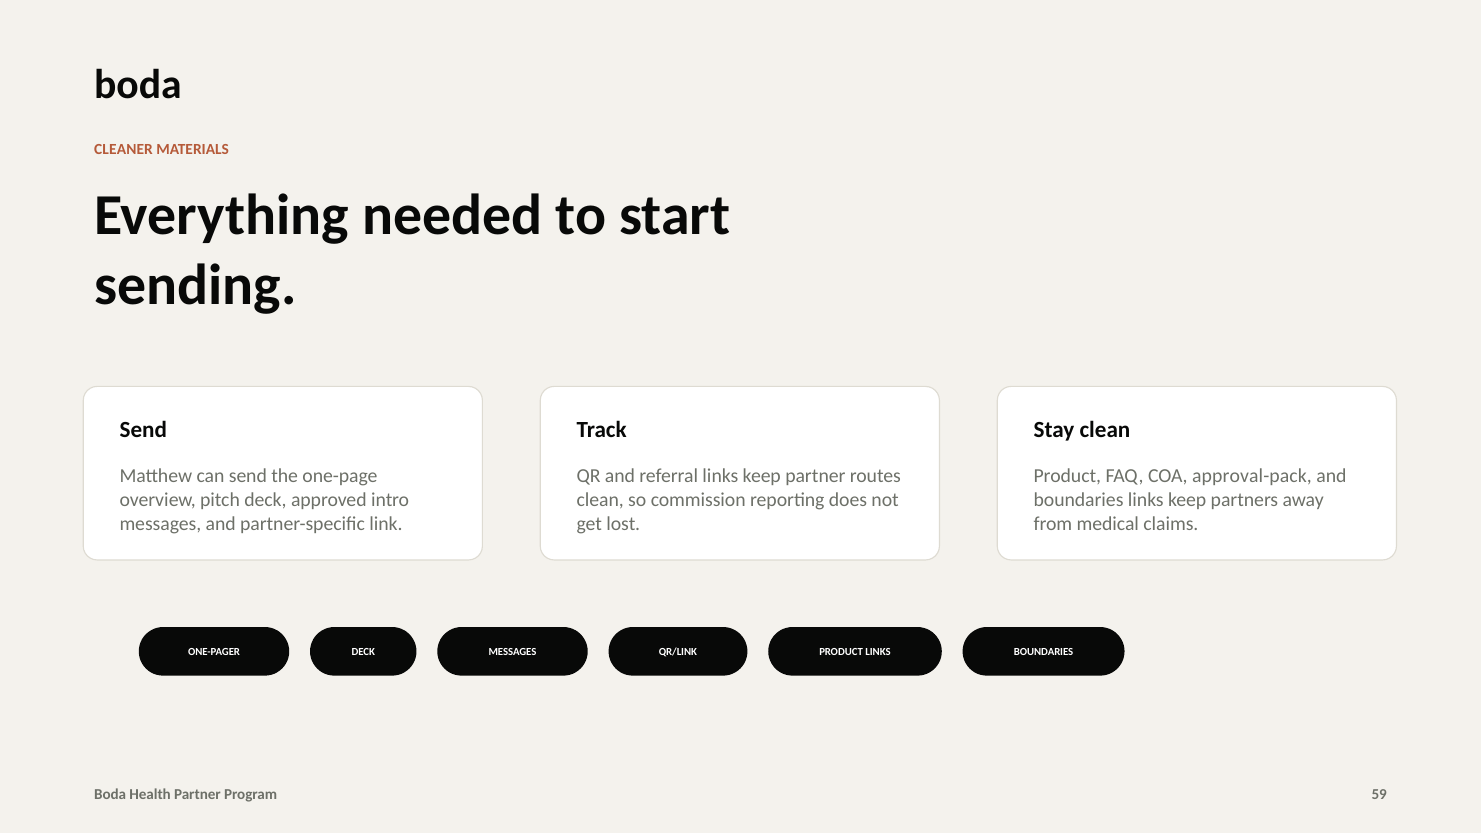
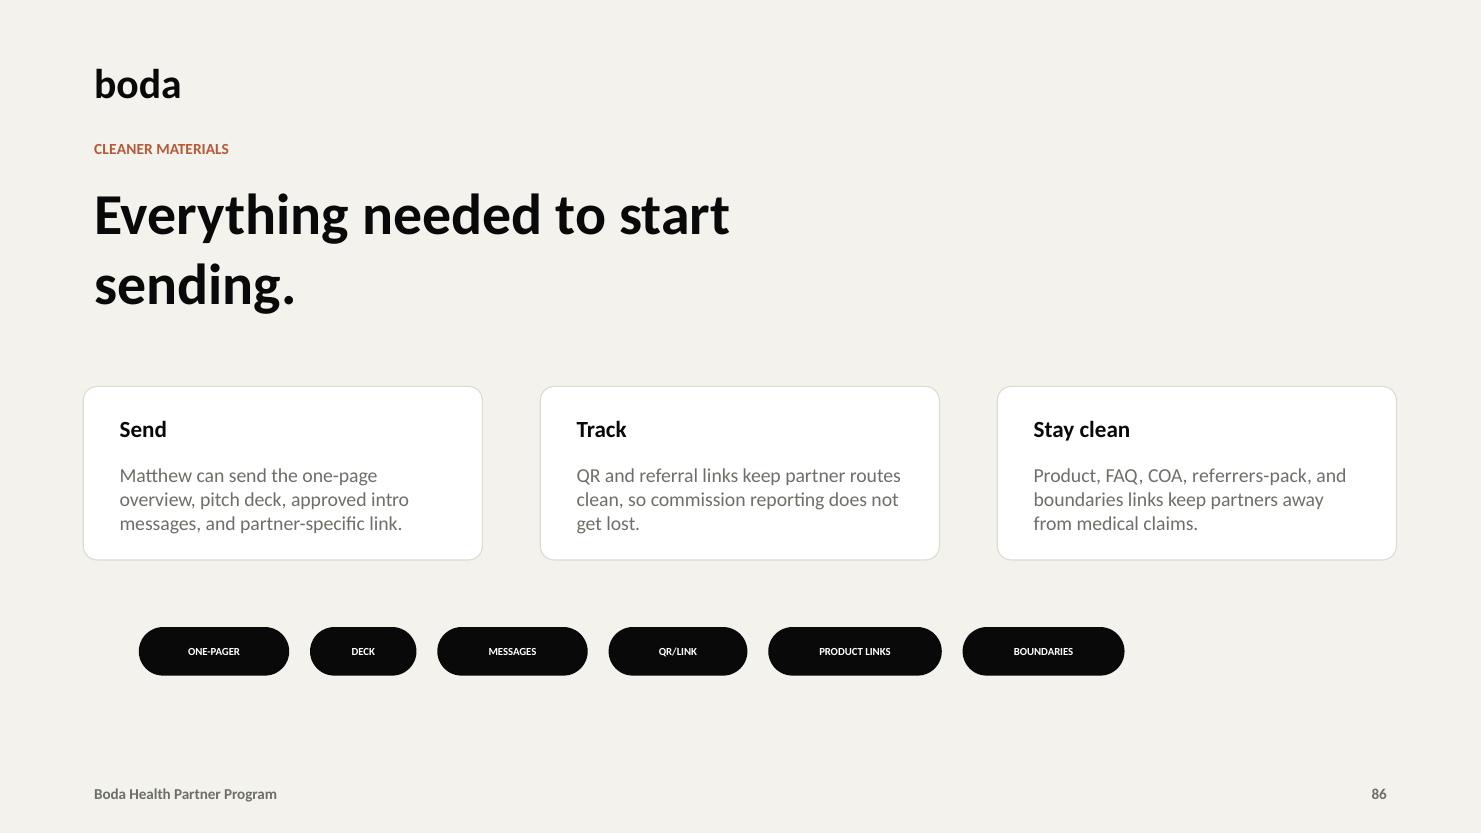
approval-pack: approval-pack -> referrers-pack
59: 59 -> 86
